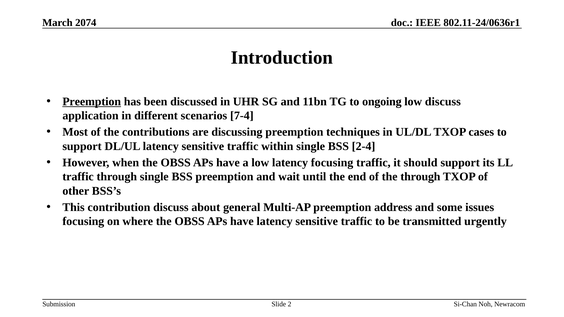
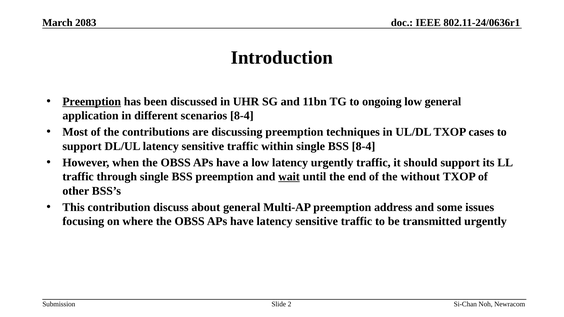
2074: 2074 -> 2083
low discuss: discuss -> general
scenarios 7-4: 7-4 -> 8-4
BSS 2-4: 2-4 -> 8-4
latency focusing: focusing -> urgently
wait underline: none -> present
the through: through -> without
